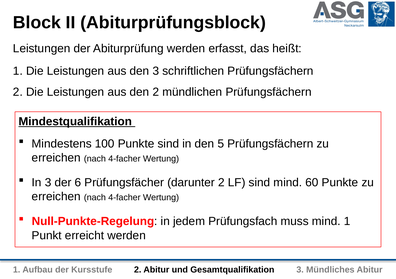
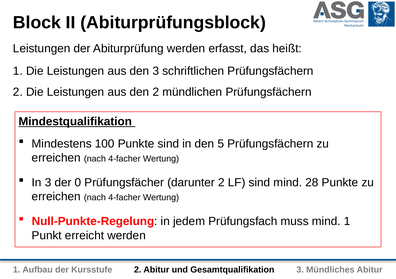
6: 6 -> 0
60: 60 -> 28
